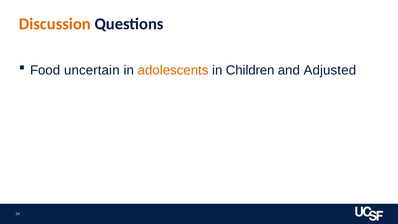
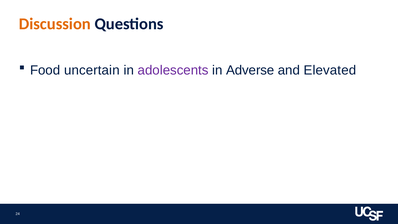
adolescents colour: orange -> purple
Children: Children -> Adverse
Adjusted: Adjusted -> Elevated
